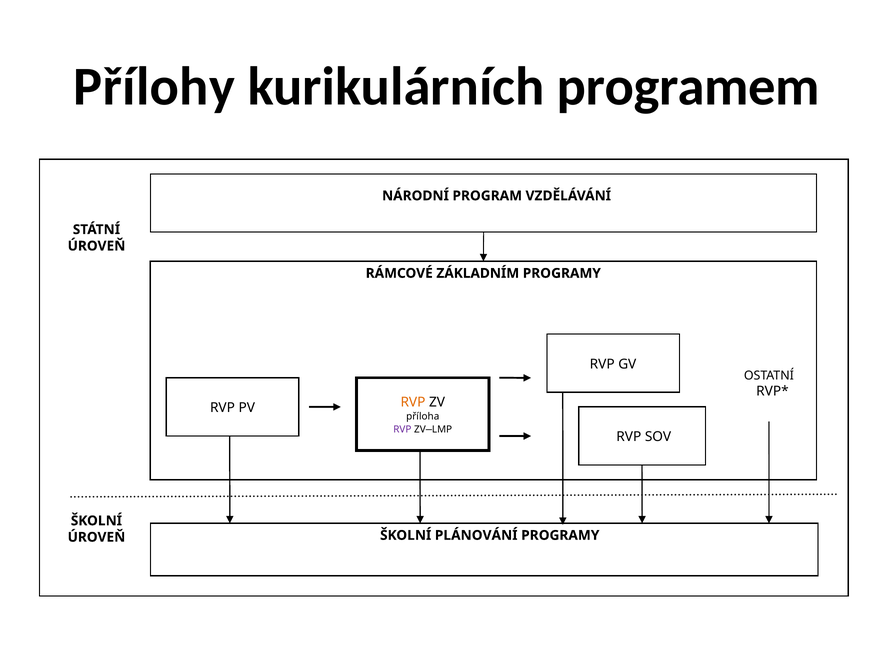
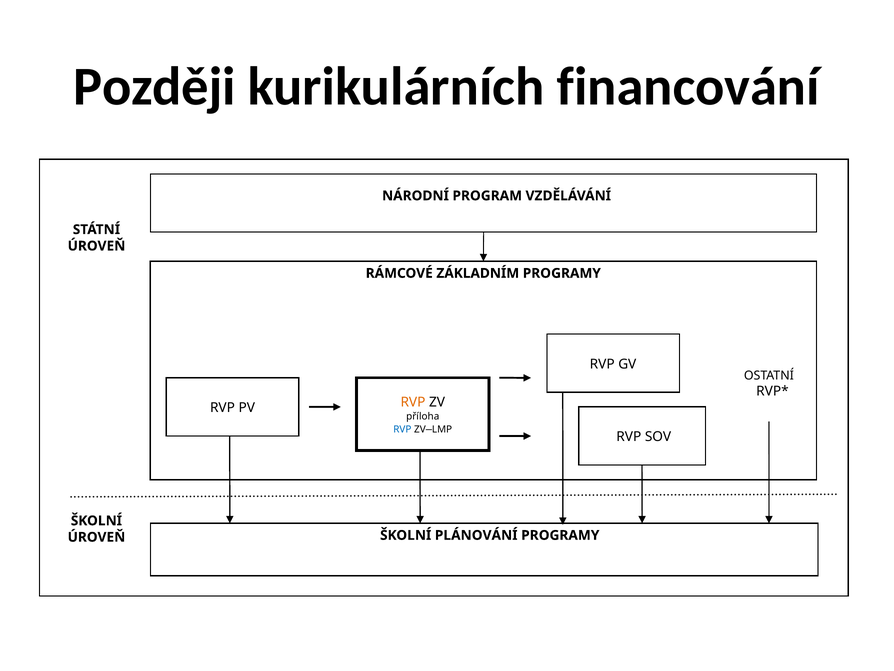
Přílohy: Přílohy -> Později
programem: programem -> financování
RVP at (402, 429) colour: purple -> blue
